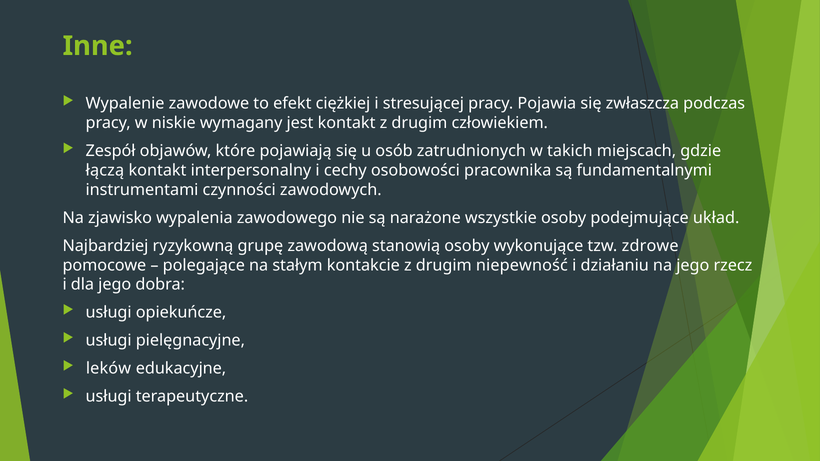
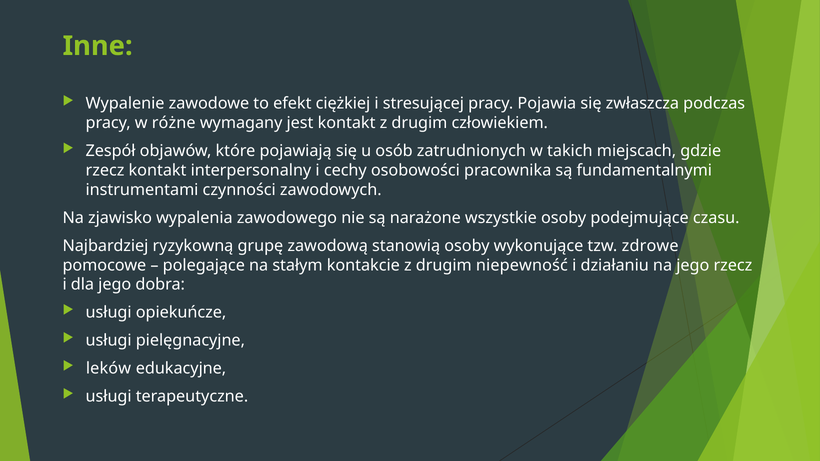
niskie: niskie -> różne
łączą at (105, 170): łączą -> rzecz
układ: układ -> czasu
